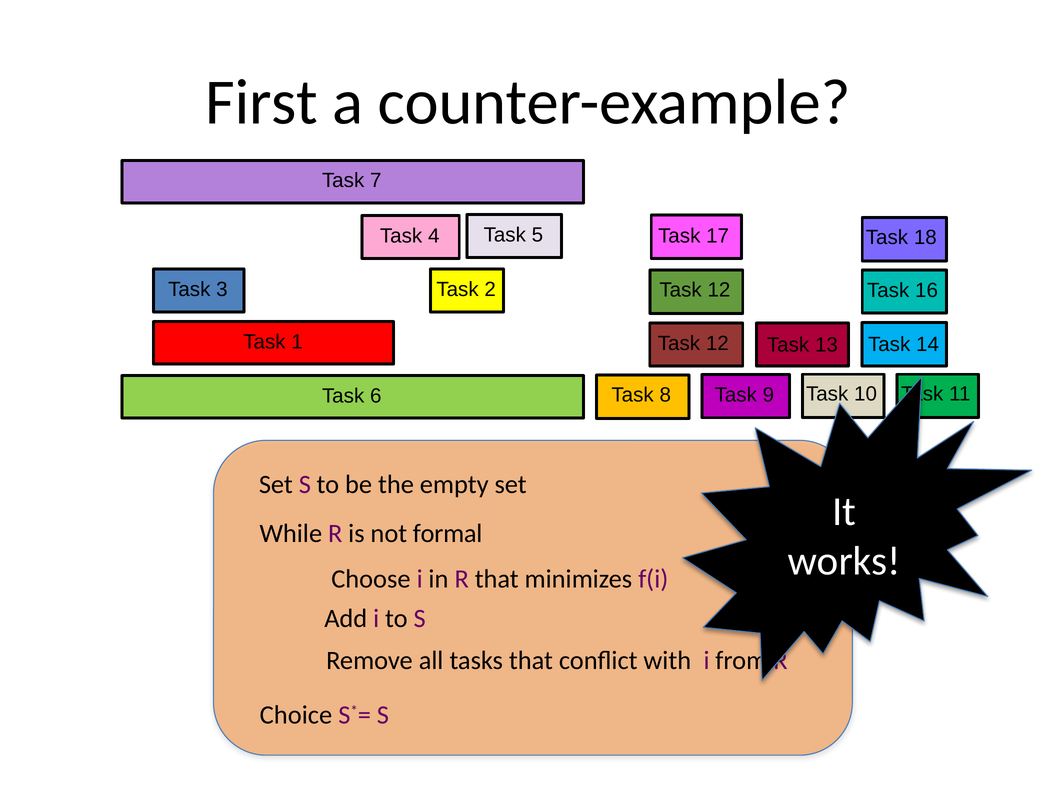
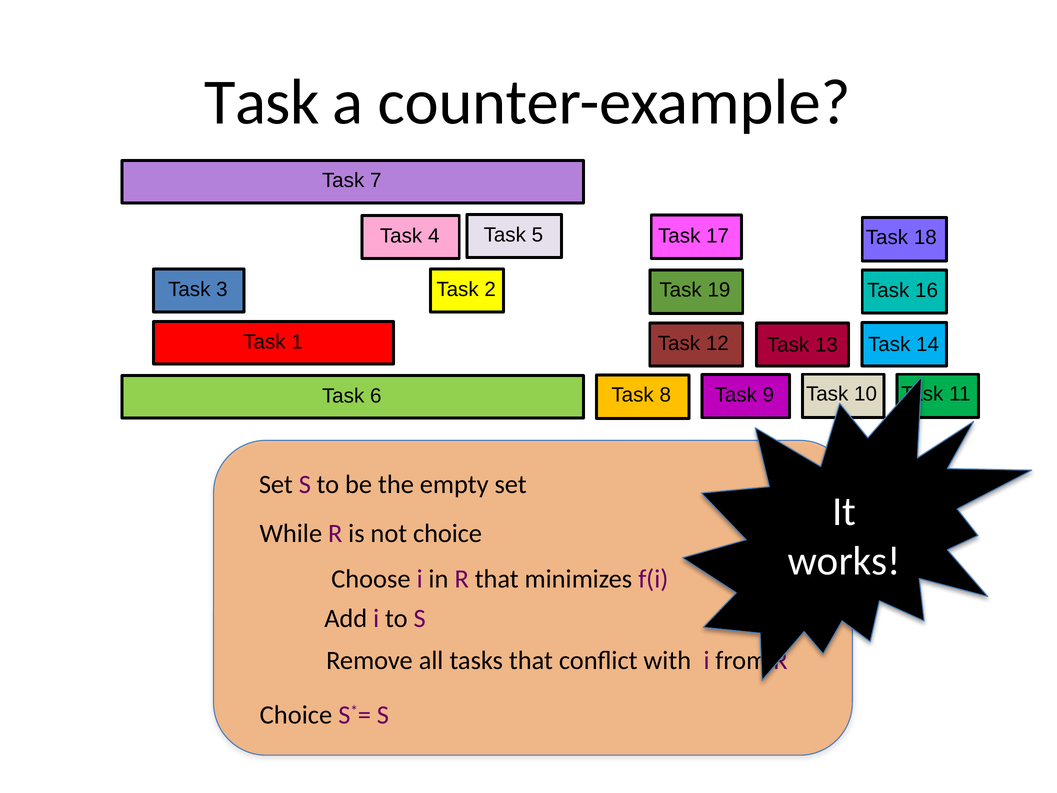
First at (262, 102): First -> Task
12 at (719, 290): 12 -> 19
not formal: formal -> choice
